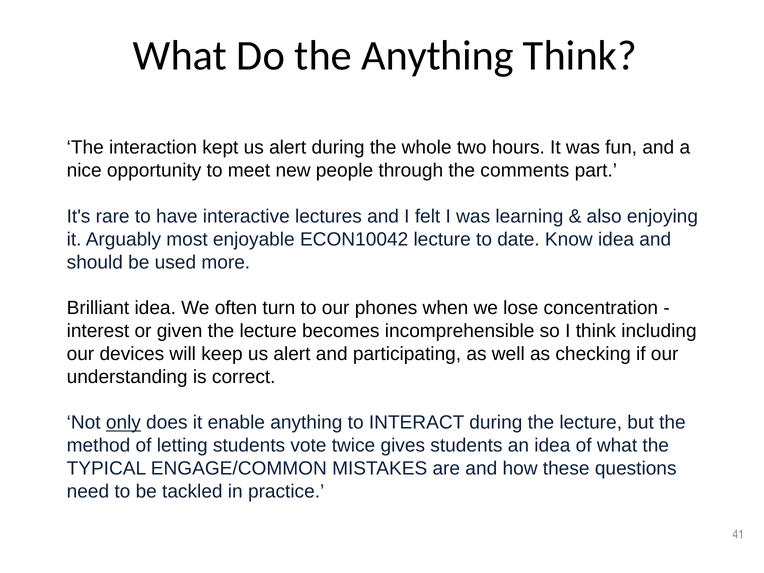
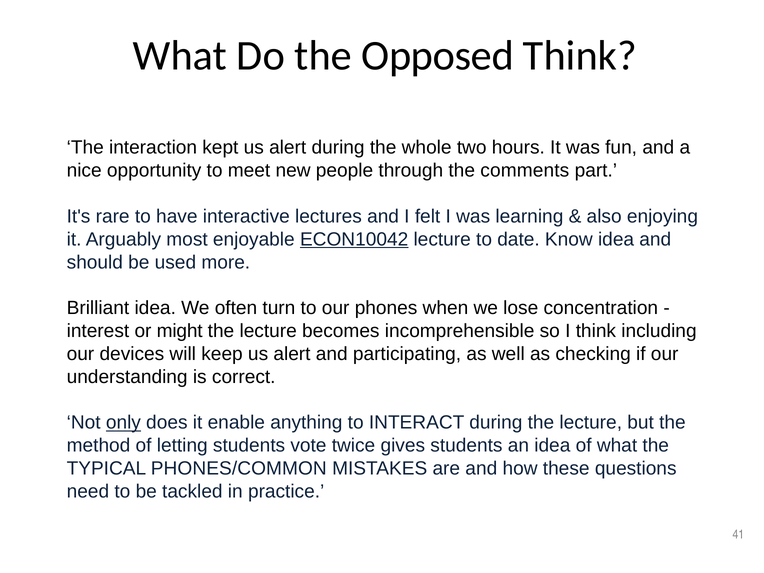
the Anything: Anything -> Opposed
ECON10042 underline: none -> present
given: given -> might
ENGAGE/COMMON: ENGAGE/COMMON -> PHONES/COMMON
